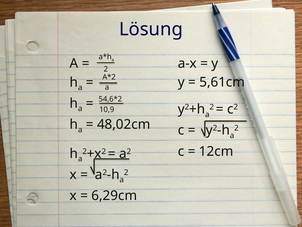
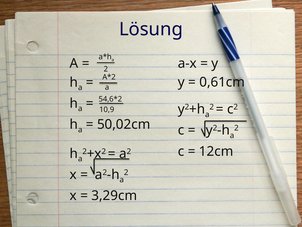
5,61cm: 5,61cm -> 0,61cm
48,02cm: 48,02cm -> 50,02cm
6,29cm: 6,29cm -> 3,29cm
